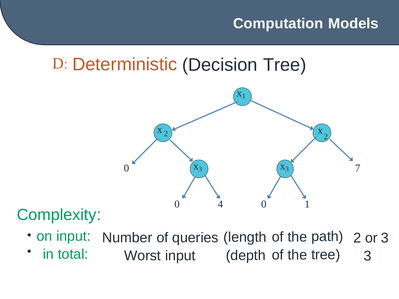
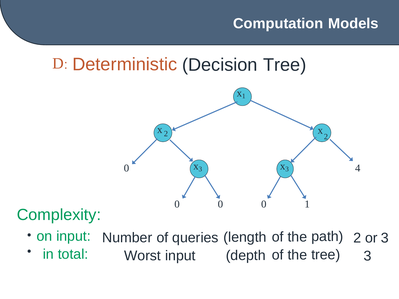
7: 7 -> 4
4 at (220, 204): 4 -> 0
